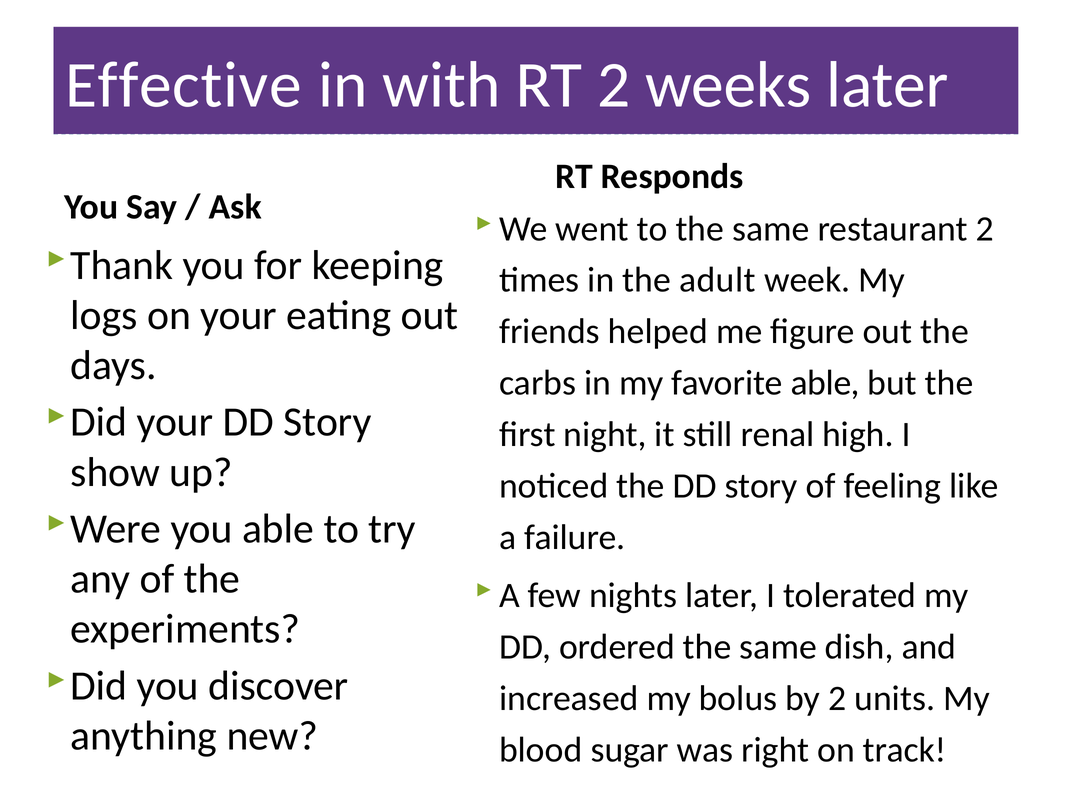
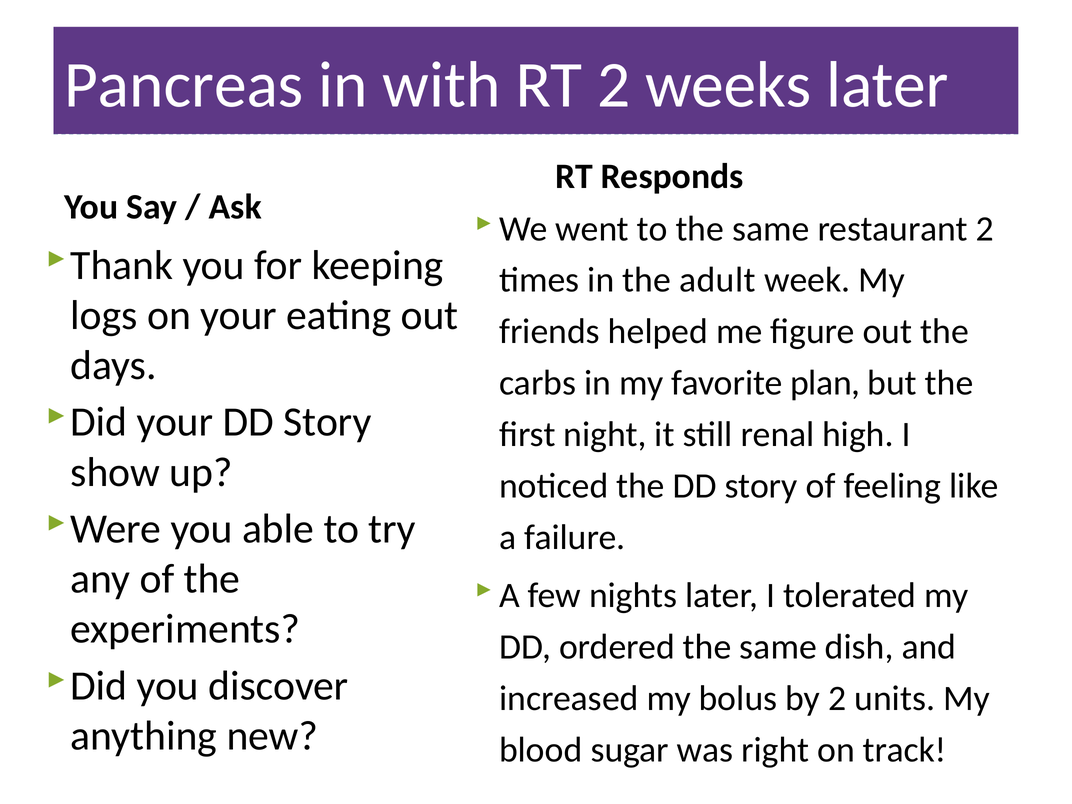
Effective: Effective -> Pancreas
favorite able: able -> plan
